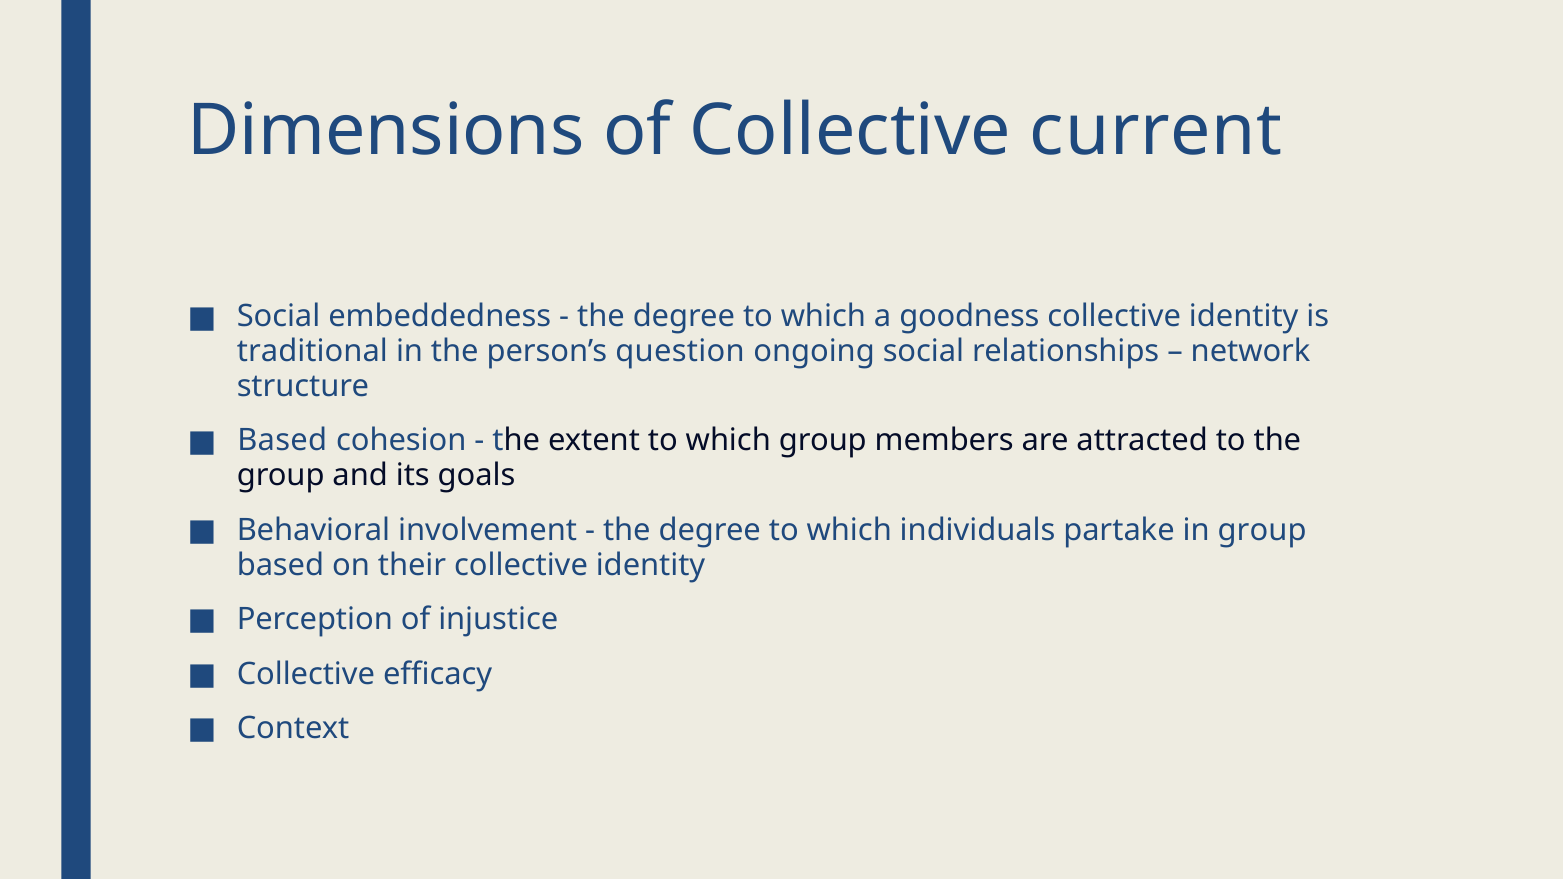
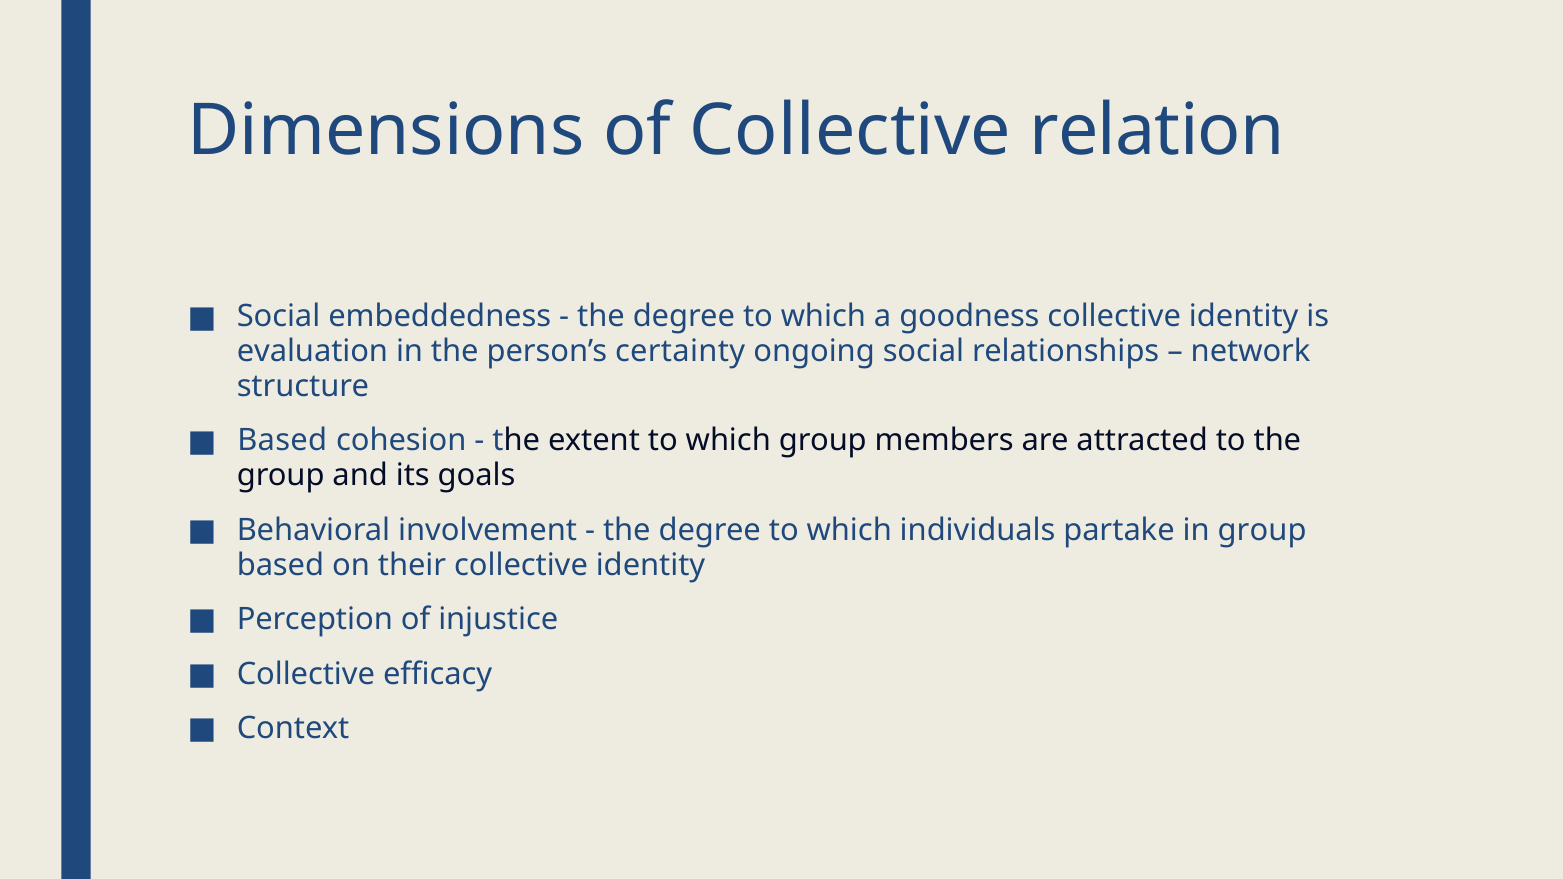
current: current -> relation
traditional: traditional -> evaluation
question: question -> certainty
